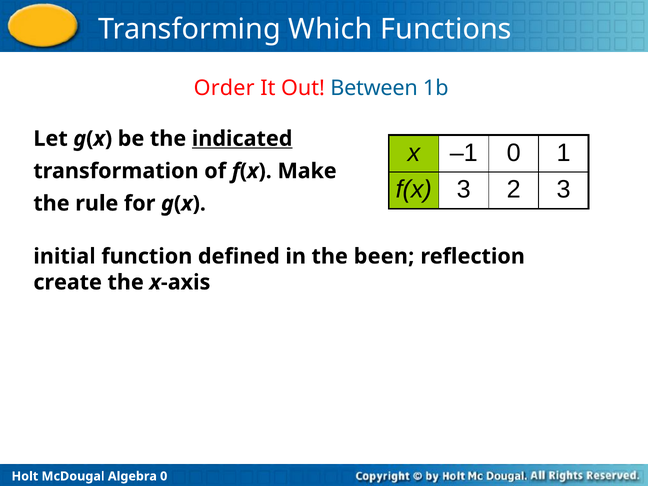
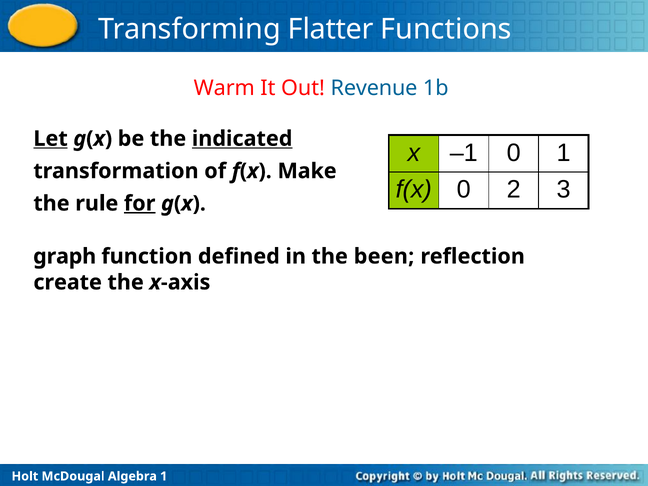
Which: Which -> Flatter
Order: Order -> Warm
Between: Between -> Revenue
Let underline: none -> present
f(x 3: 3 -> 0
for underline: none -> present
initial: initial -> graph
0 at (164, 476): 0 -> 1
